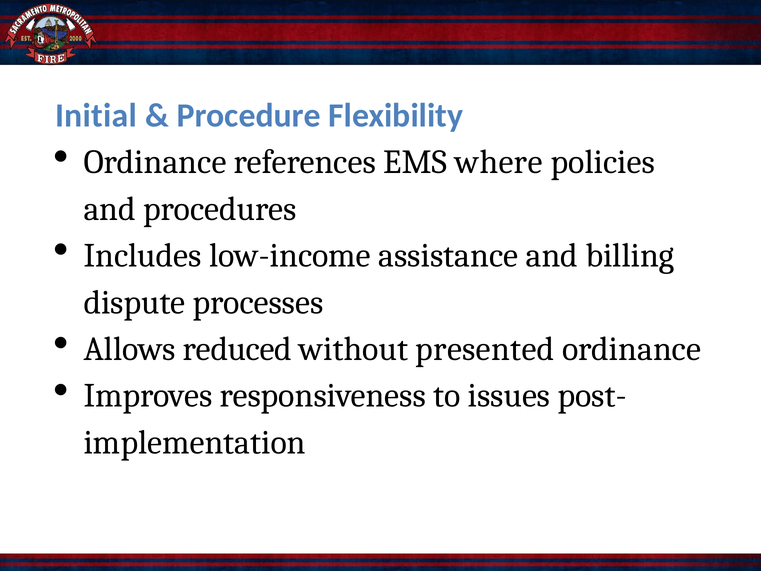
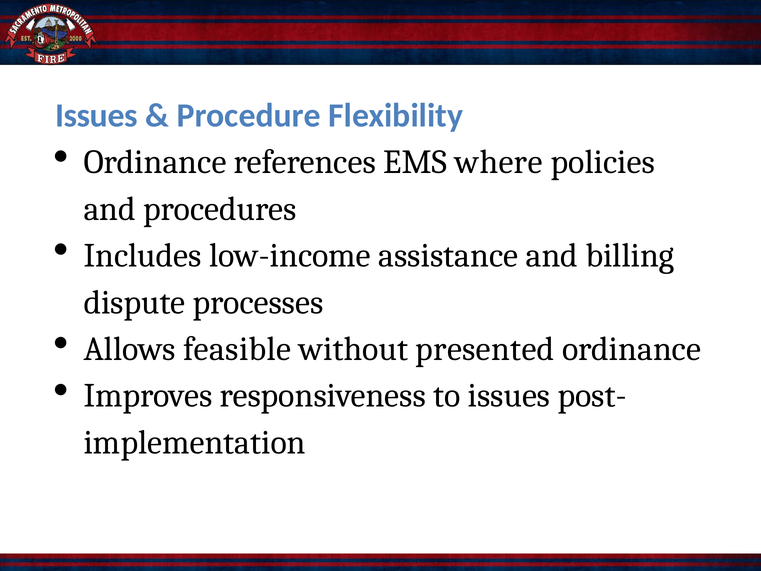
Initial at (96, 116): Initial -> Issues
reduced: reduced -> feasible
